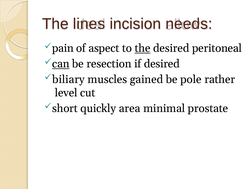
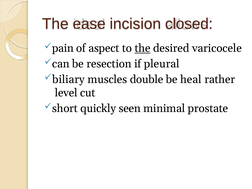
lines: lines -> ease
needs: needs -> closed
peritoneal: peritoneal -> varicocele
can underline: present -> none
if desired: desired -> pleural
gained: gained -> double
pole: pole -> heal
area: area -> seen
